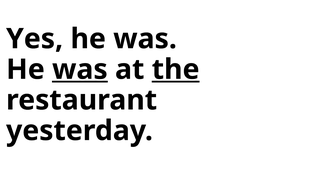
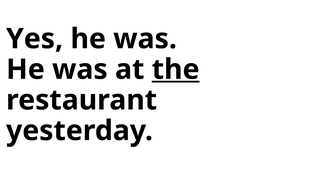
was at (80, 70) underline: present -> none
